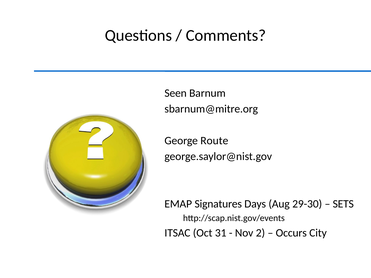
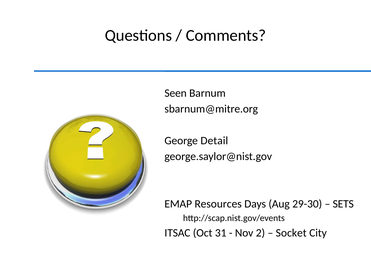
Route: Route -> Detail
Signatures: Signatures -> Resources
Occurs: Occurs -> Socket
